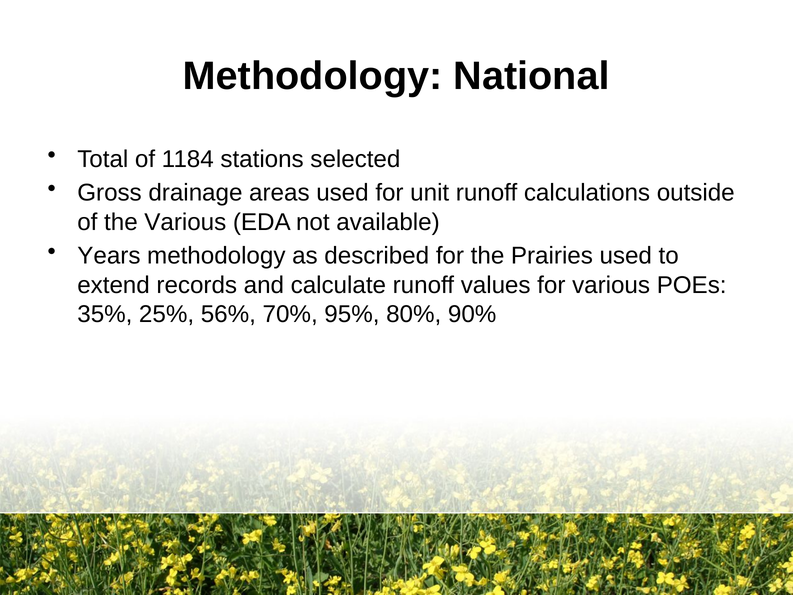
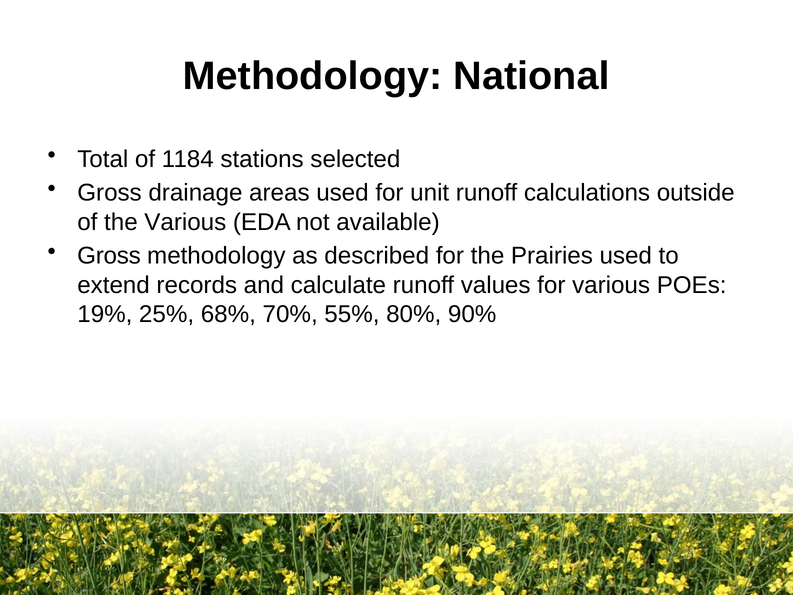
Years at (109, 256): Years -> Gross
35%: 35% -> 19%
56%: 56% -> 68%
95%: 95% -> 55%
